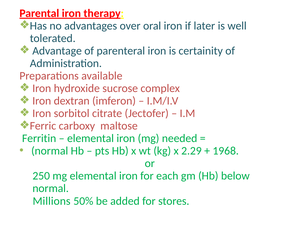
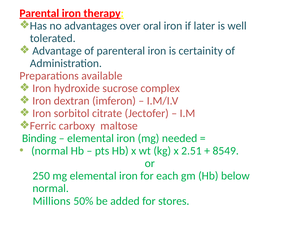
Ferritin: Ferritin -> Binding
2.29: 2.29 -> 2.51
1968: 1968 -> 8549
